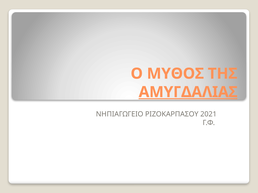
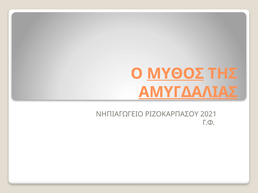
ΜΥΘΟΣ underline: none -> present
